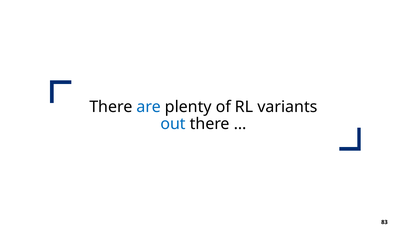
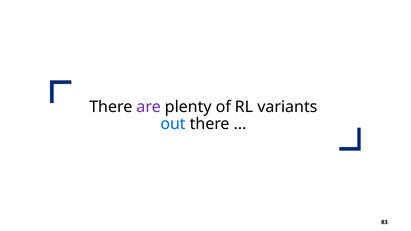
are colour: blue -> purple
